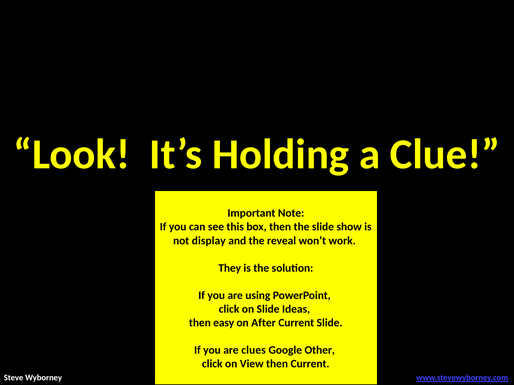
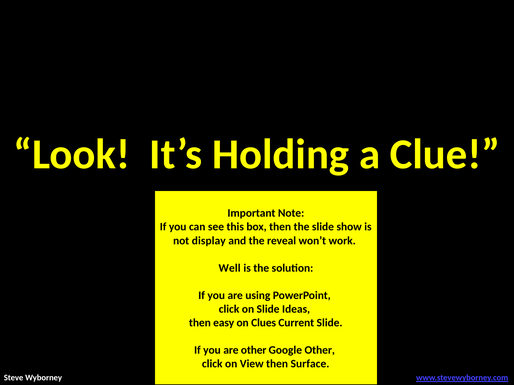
They: They -> Well
After: After -> Clues
are clues: clues -> other
then Current: Current -> Surface
